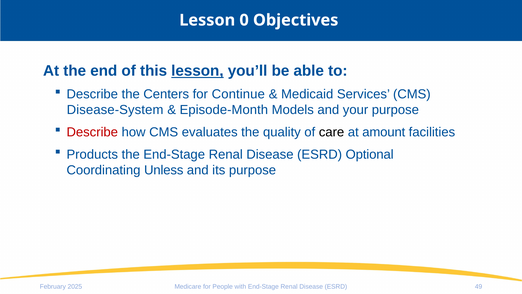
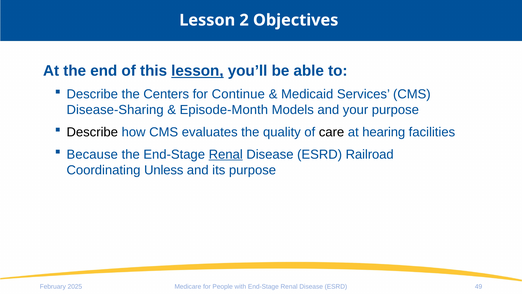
0: 0 -> 2
Disease-System: Disease-System -> Disease-Sharing
Describe at (92, 132) colour: red -> black
amount: amount -> hearing
Products: Products -> Because
Renal at (226, 154) underline: none -> present
Optional: Optional -> Railroad
